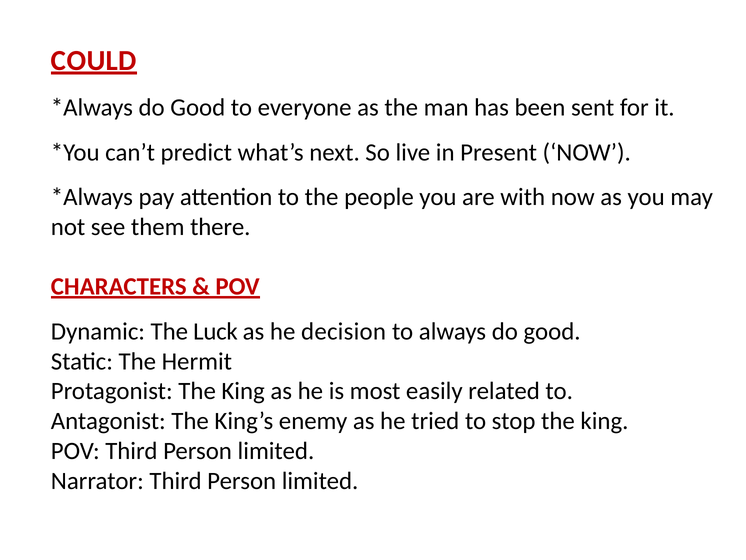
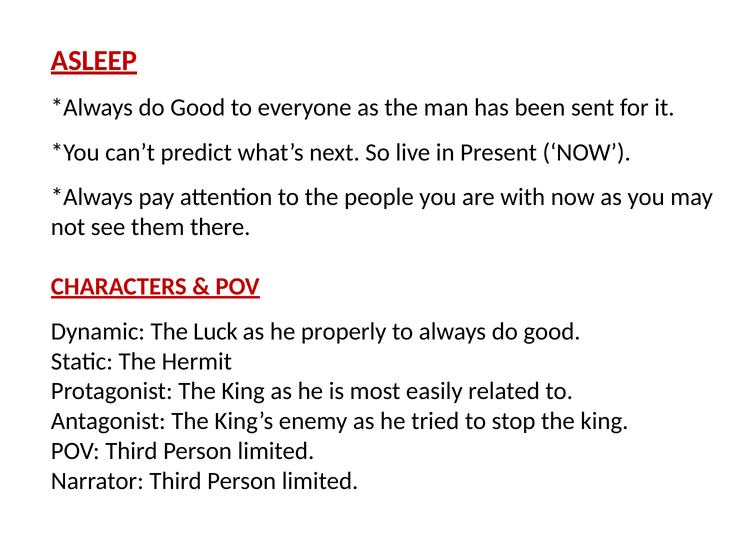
COULD: COULD -> ASLEEP
decision: decision -> properly
